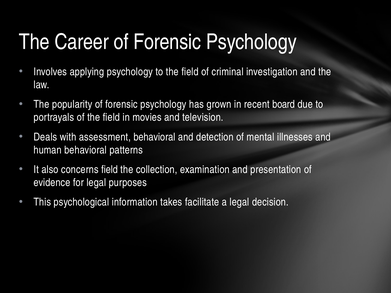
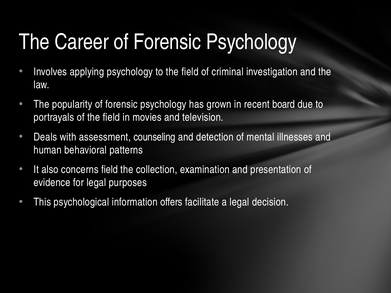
assessment behavioral: behavioral -> counseling
takes: takes -> offers
